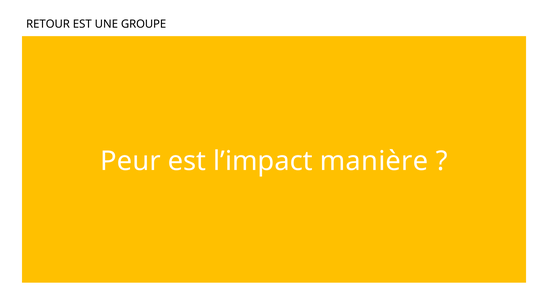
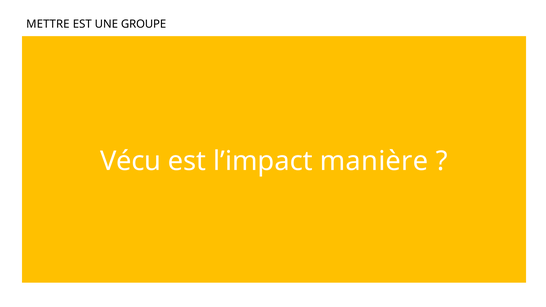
RETOUR: RETOUR -> METTRE
Peur: Peur -> Vécu
